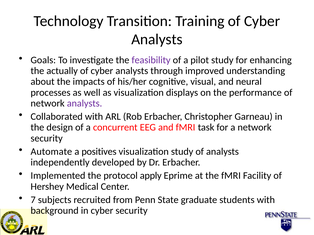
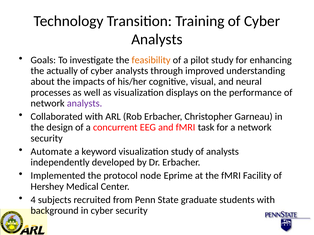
feasibility colour: purple -> orange
positives: positives -> keyword
apply: apply -> node
7: 7 -> 4
